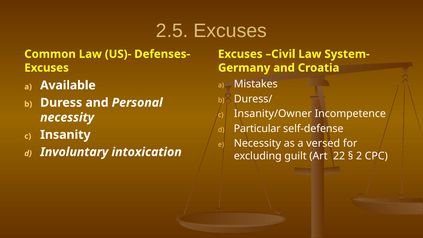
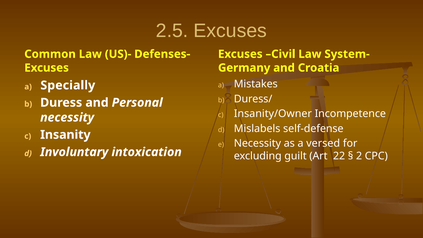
Available: Available -> Specially
Particular: Particular -> Mislabels
